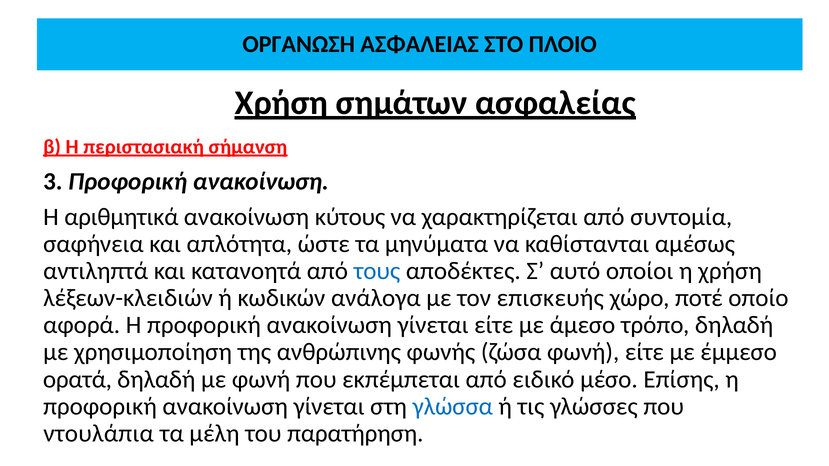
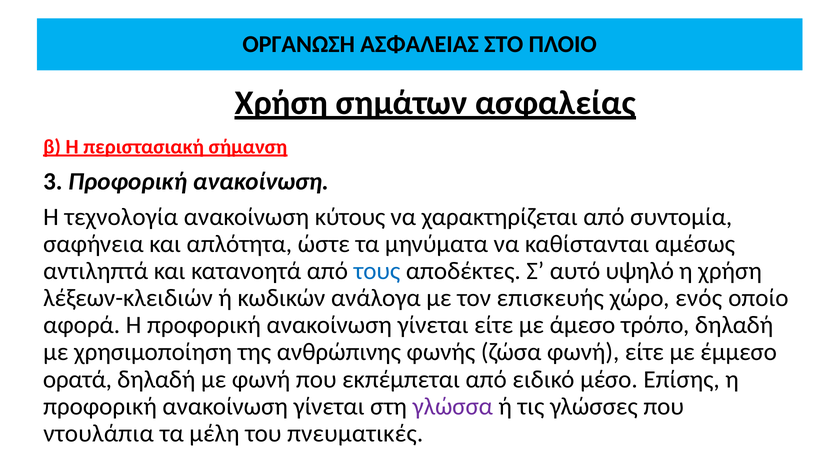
αριθμητικά: αριθμητικά -> τεχνολογία
οποίοι: οποίοι -> υψηλό
ποτέ: ποτέ -> ενός
γλώσσα colour: blue -> purple
παρατήρηση: παρατήρηση -> πνευματικές
